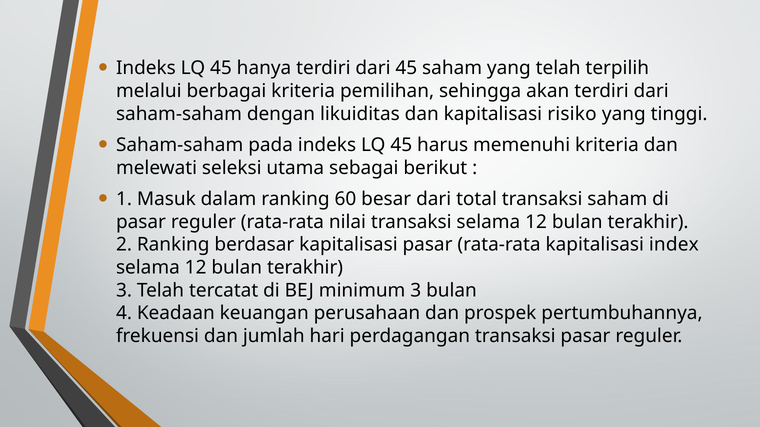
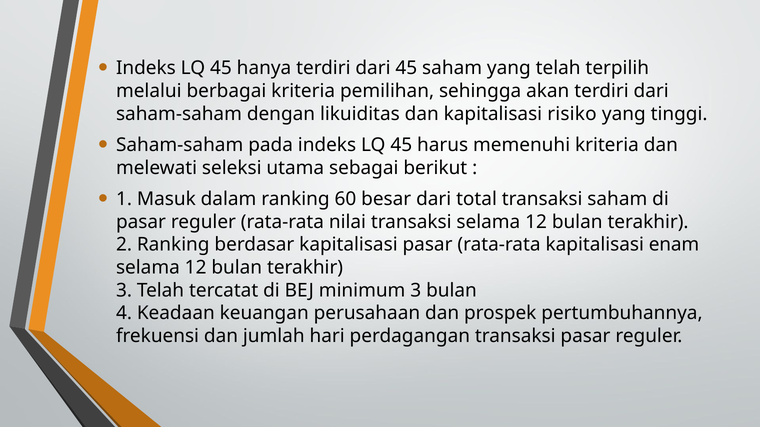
index: index -> enam
